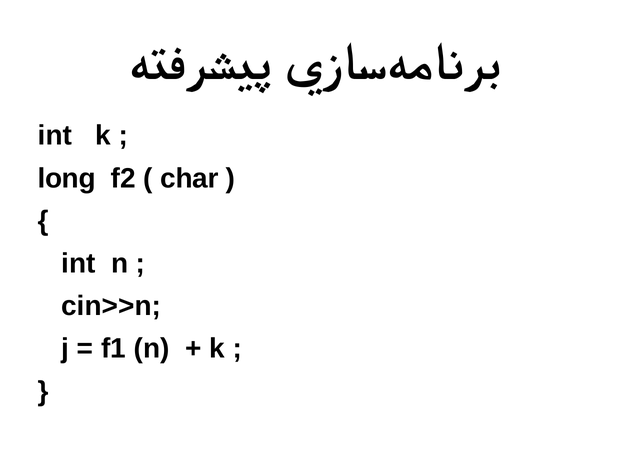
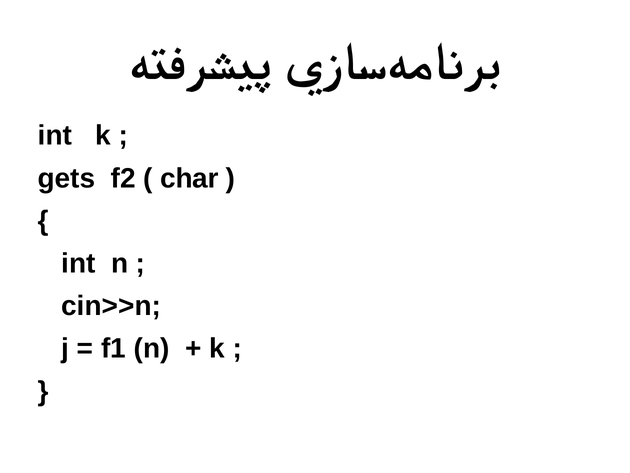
long: long -> gets
